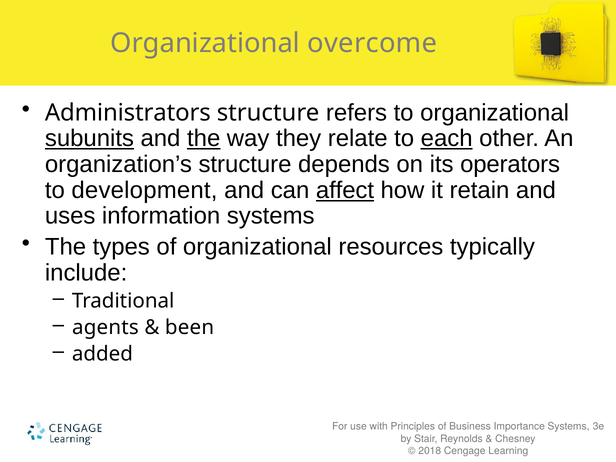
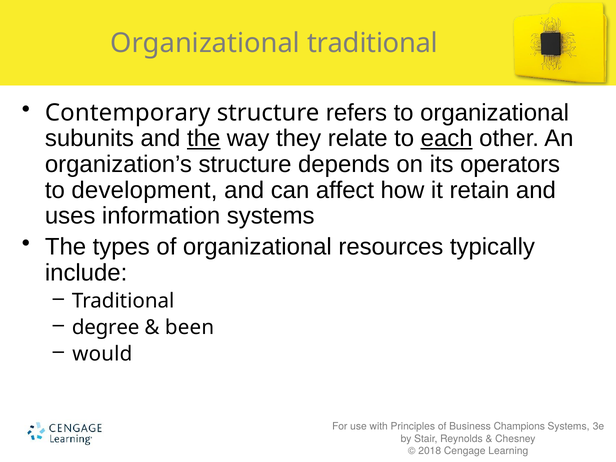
Organizational overcome: overcome -> traditional
Administrators: Administrators -> Contemporary
subunits underline: present -> none
affect underline: present -> none
agents: agents -> degree
added: added -> would
Importance: Importance -> Champions
